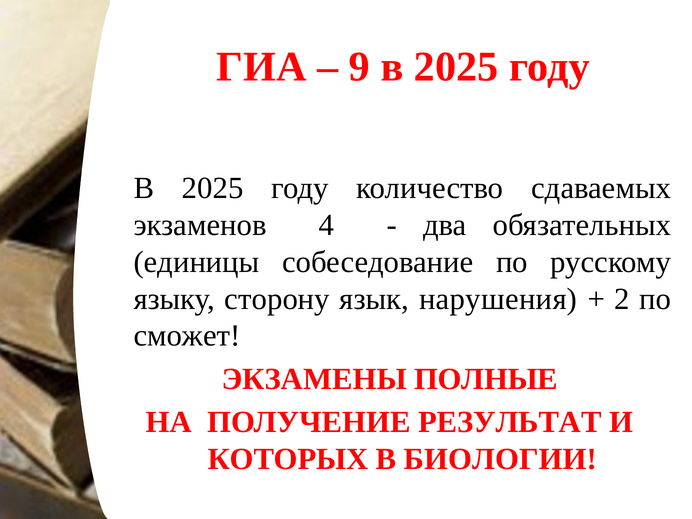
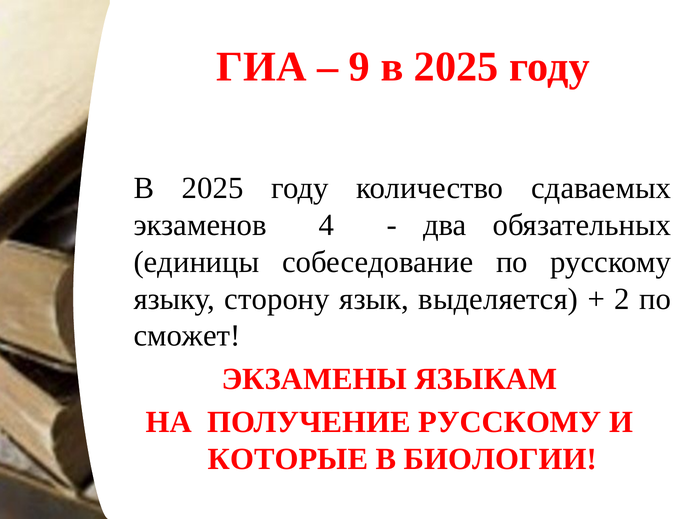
нарушения: нарушения -> выделяется
ПОЛНЫЕ: ПОЛНЫЕ -> ЯЗЫКАМ
ПОЛУЧЕНИЕ РЕЗУЛЬТАТ: РЕЗУЛЬТАТ -> РУССКОМУ
КОТОРЫХ: КОТОРЫХ -> КОТОРЫЕ
